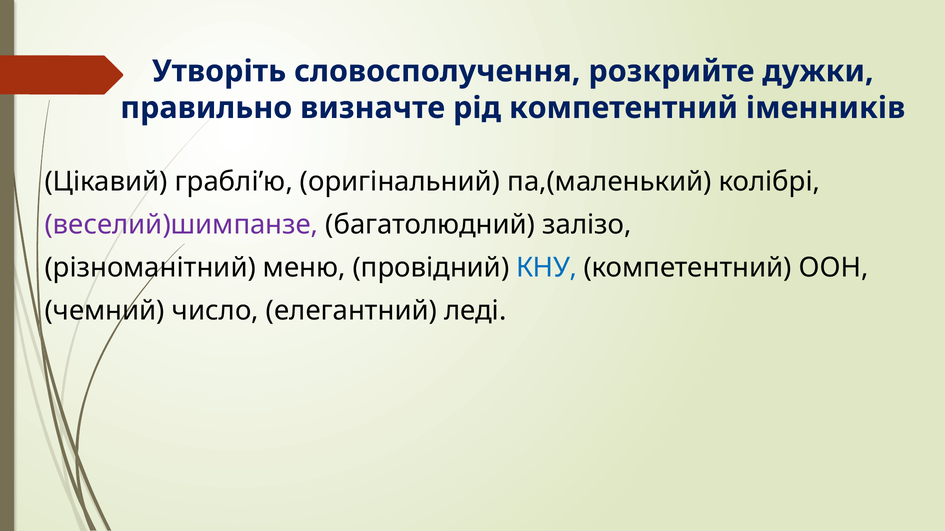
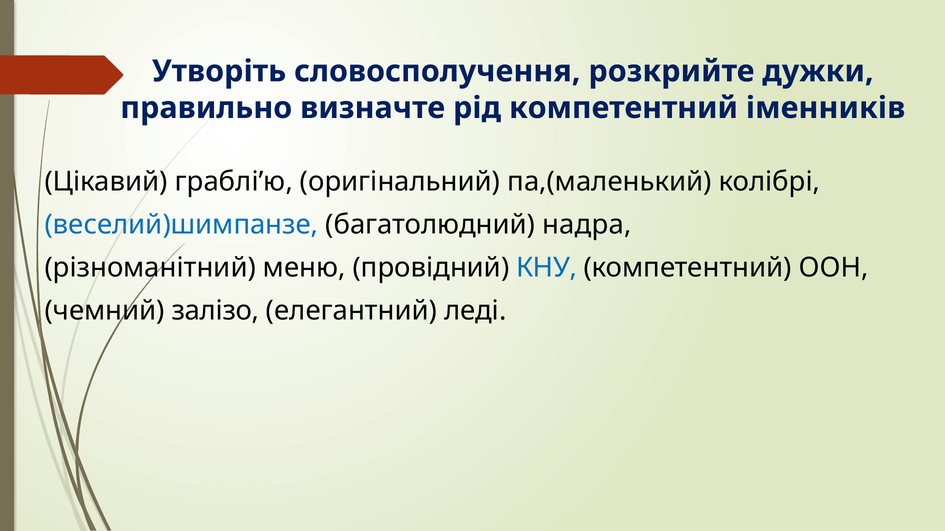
веселий)шимпанзе colour: purple -> blue
залізо: залізо -> надра
число: число -> залізо
